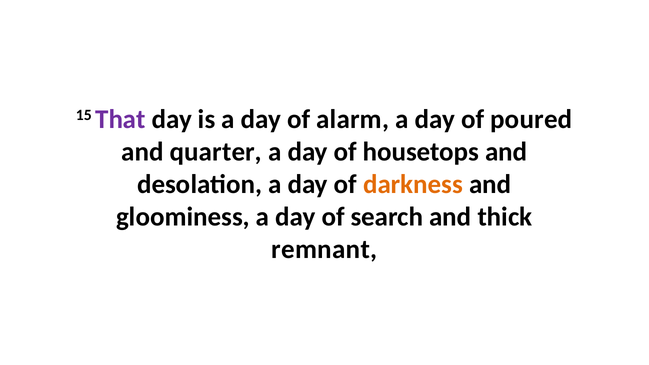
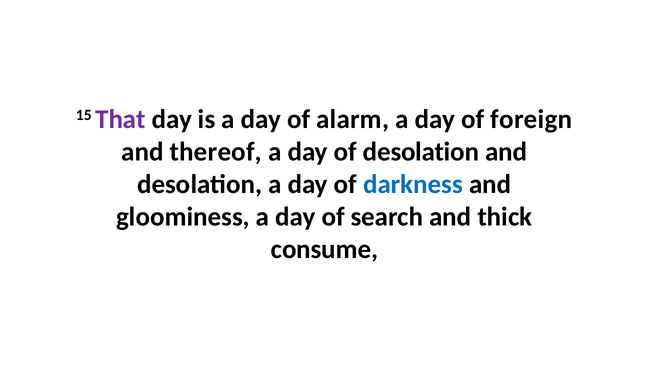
poured: poured -> foreign
quarter: quarter -> thereof
of housetops: housetops -> desolation
darkness colour: orange -> blue
remnant: remnant -> consume
